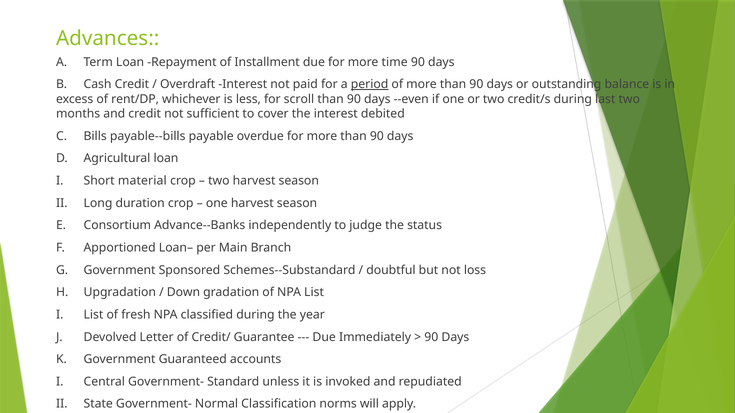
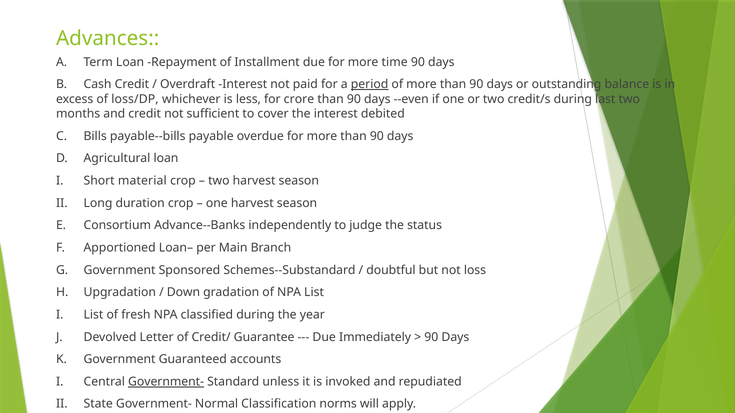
rent/DP: rent/DP -> loss/DP
scroll: scroll -> crore
Government- at (166, 382) underline: none -> present
